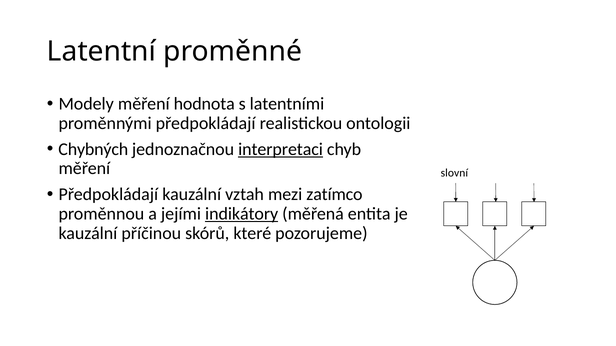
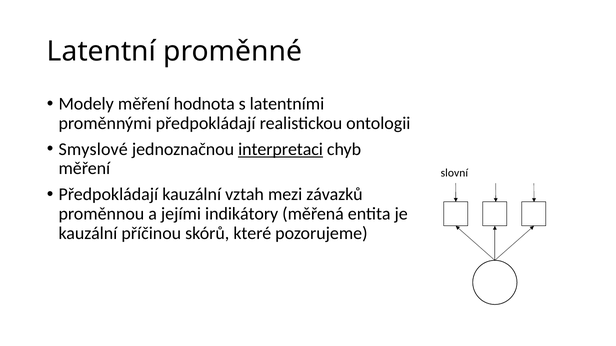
Chybných: Chybných -> Smyslové
zatímco: zatímco -> závazků
indikátory underline: present -> none
